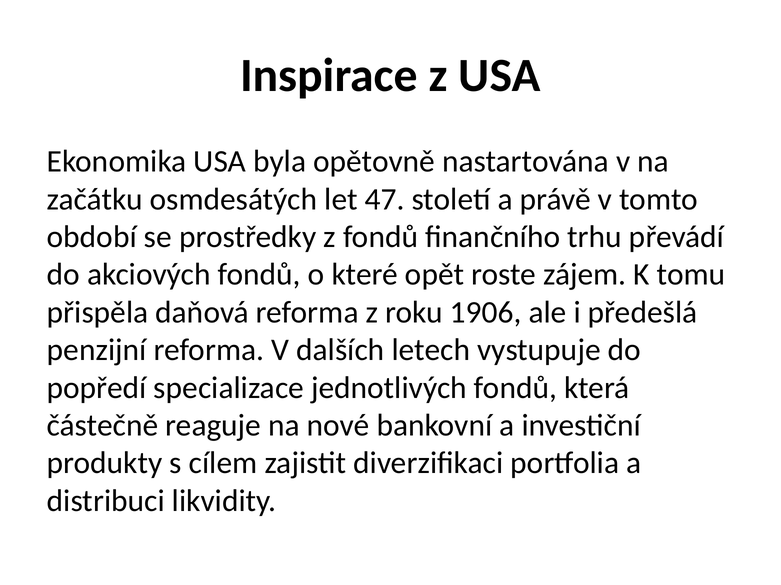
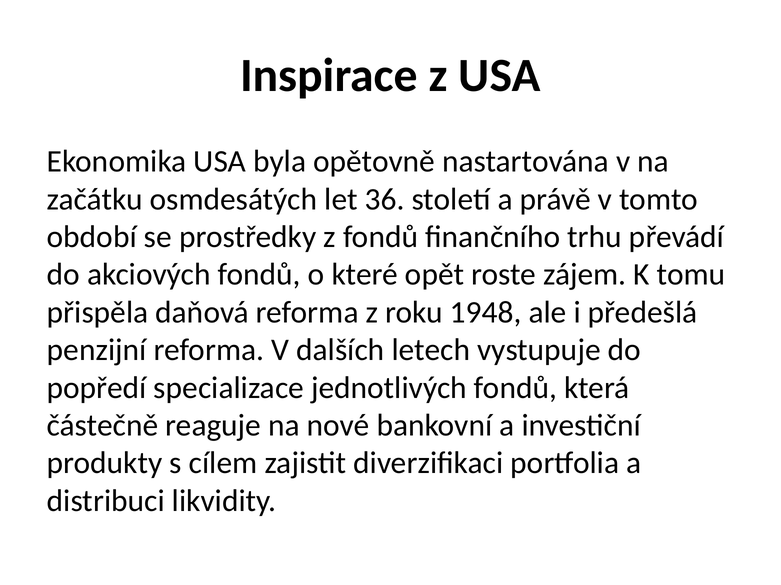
47: 47 -> 36
1906: 1906 -> 1948
